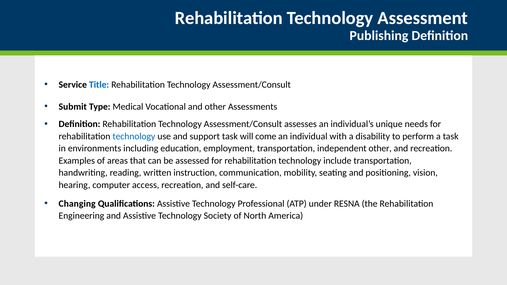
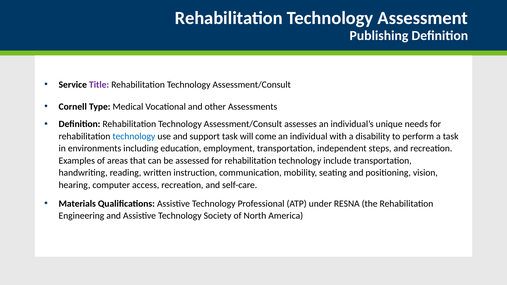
Title colour: blue -> purple
Submit: Submit -> Cornell
independent other: other -> steps
Changing: Changing -> Materials
